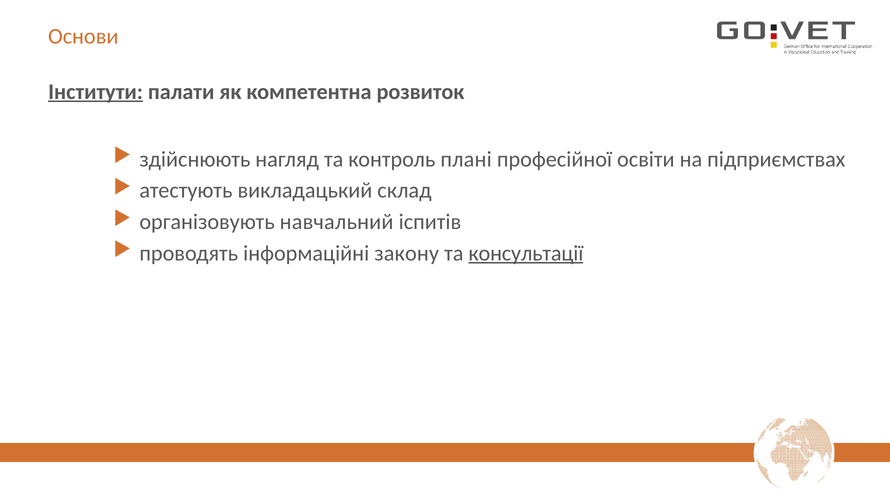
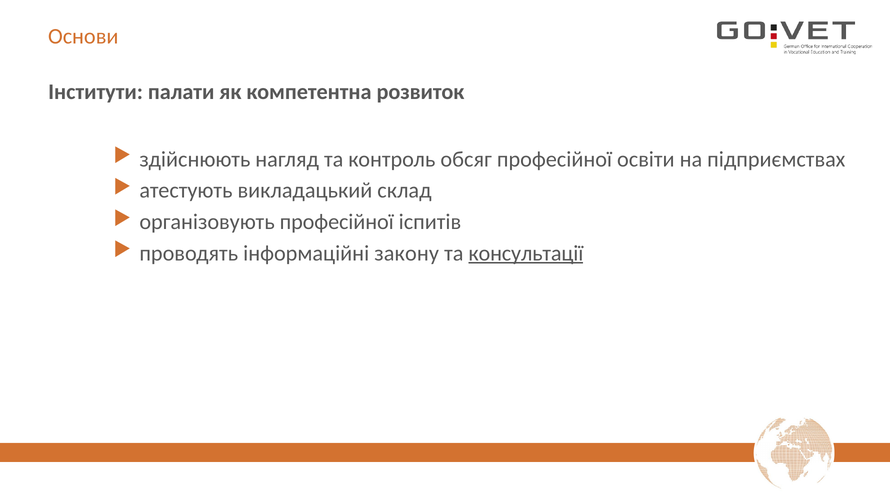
Інститути underline: present -> none
плані: плані -> обсяг
організовують навчальний: навчальний -> професійної
